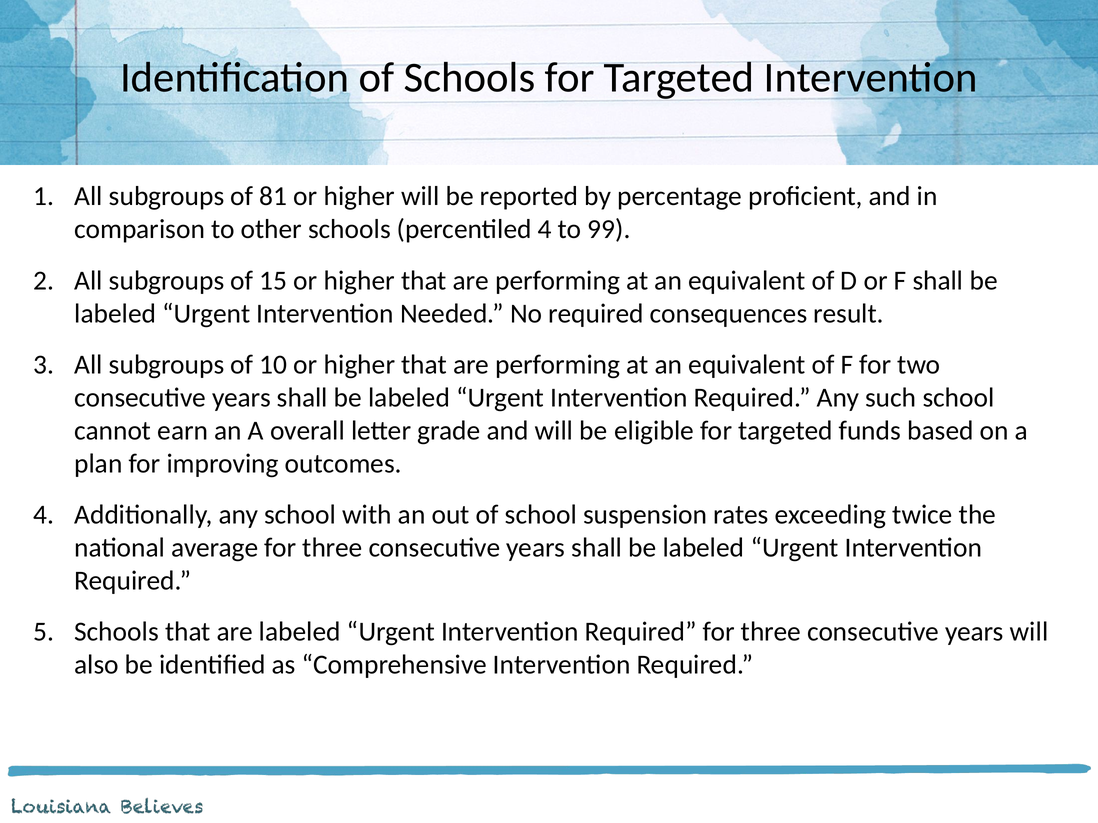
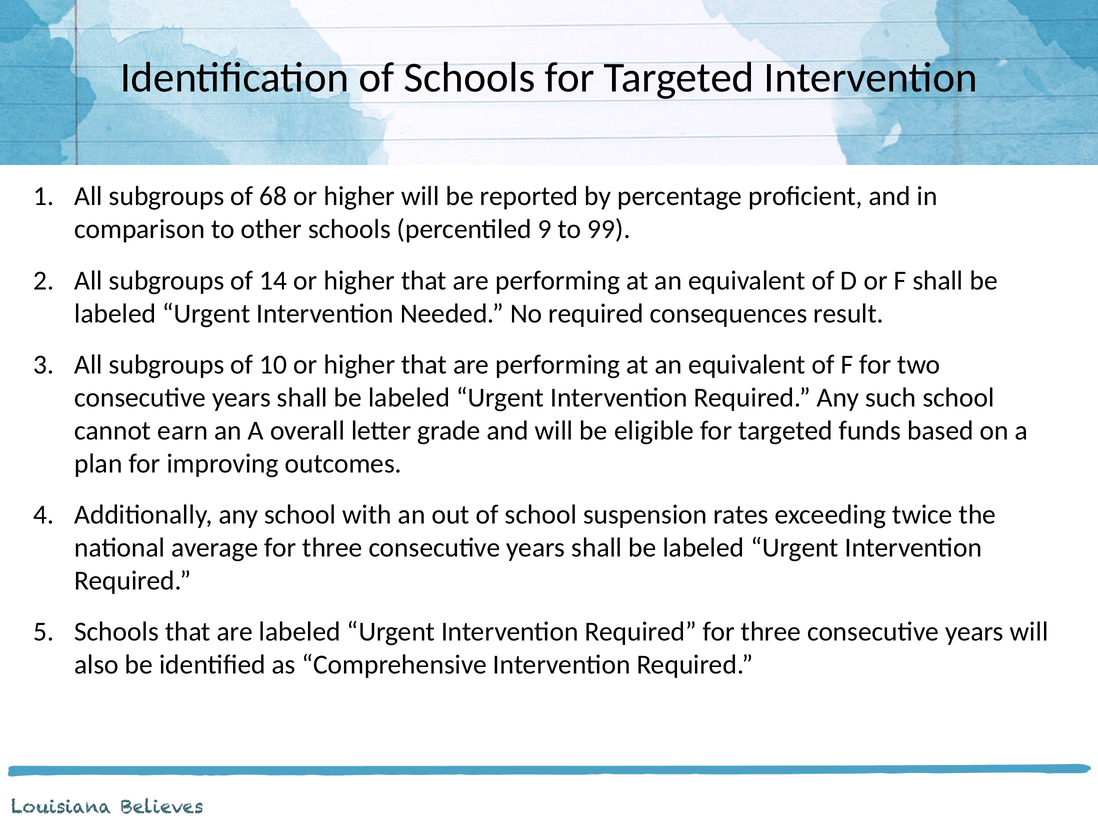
81: 81 -> 68
percentiled 4: 4 -> 9
15: 15 -> 14
